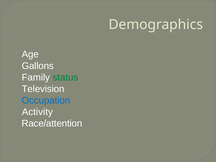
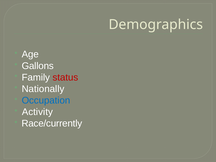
status colour: green -> red
Television: Television -> Nationally
Race/attention: Race/attention -> Race/currently
